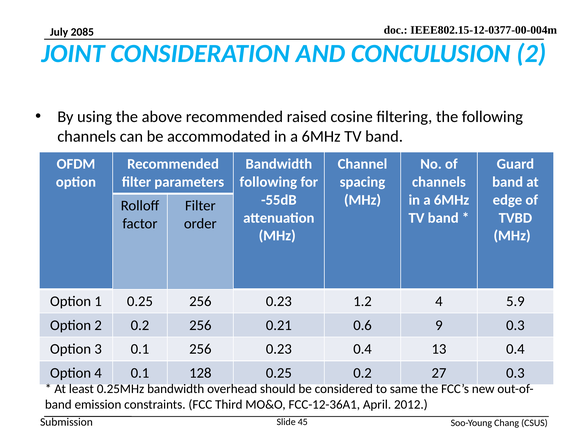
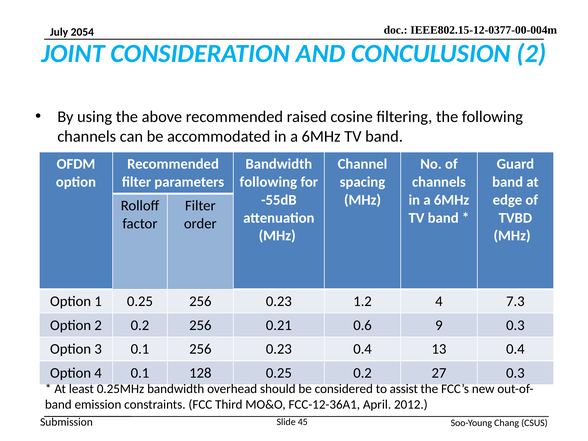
2085: 2085 -> 2054
5.9: 5.9 -> 7.3
same: same -> assist
